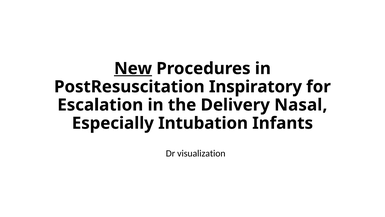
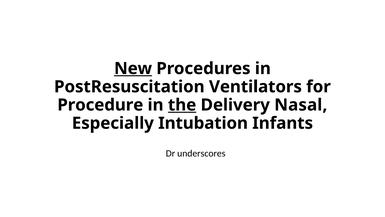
Inspiratory: Inspiratory -> Ventilators
Escalation: Escalation -> Procedure
the underline: none -> present
visualization: visualization -> underscores
